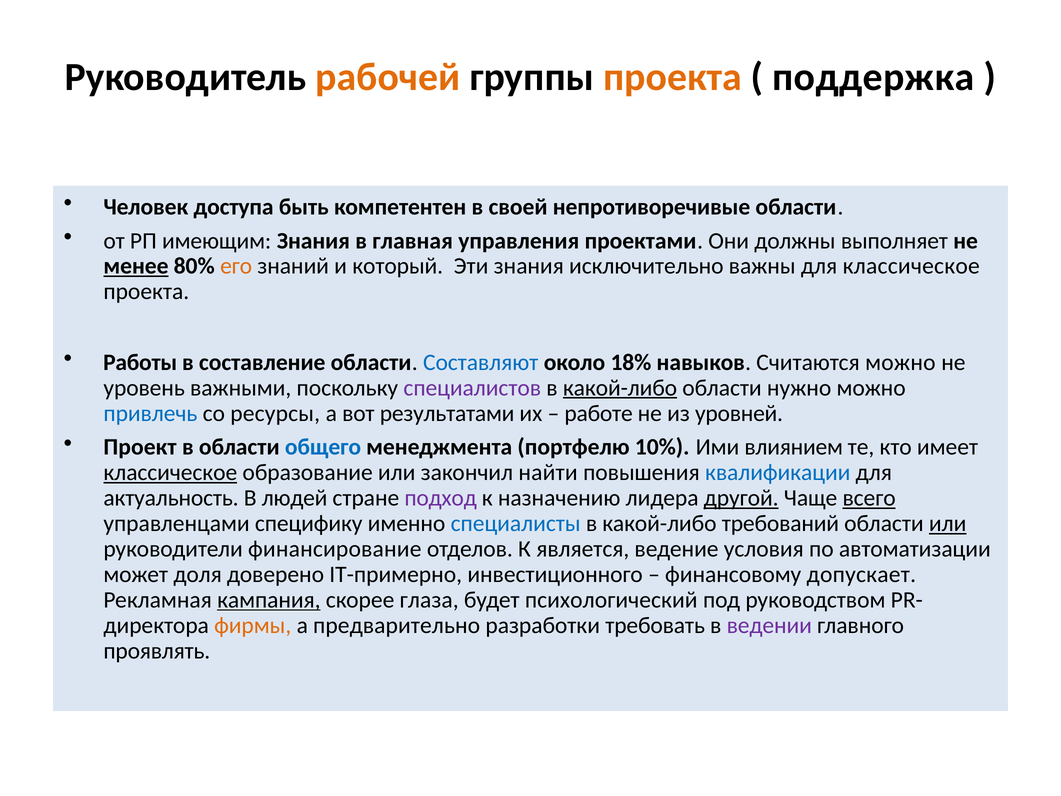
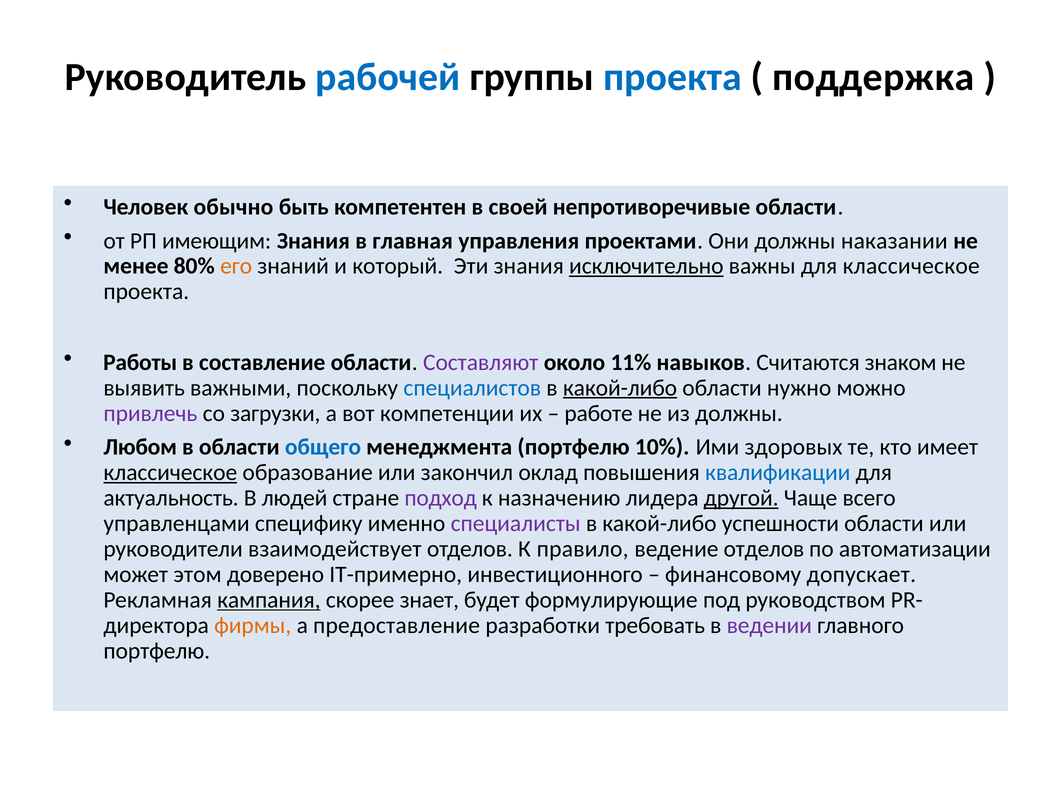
рабочей colour: orange -> blue
проекта at (673, 77) colour: orange -> blue
доступа: доступа -> обычно
выполняет: выполняет -> наказании
менее underline: present -> none
исключительно underline: none -> present
Составляют colour: blue -> purple
18%: 18% -> 11%
Считаются можно: можно -> знаком
уровень: уровень -> выявить
специалистов colour: purple -> blue
привлечь colour: blue -> purple
ресурсы: ресурсы -> загрузки
результатами: результатами -> компетенции
из уровней: уровней -> должны
Проект: Проект -> Любом
влиянием: влиянием -> здоровых
найти: найти -> оклад
всего underline: present -> none
специалисты colour: blue -> purple
требований: требований -> успешности
или at (948, 523) underline: present -> none
финансирование: финансирование -> взаимодействует
является: является -> правило
ведение условия: условия -> отделов
доля: доля -> этом
глаза: глаза -> знает
психологический: психологический -> формулирующие
предварительно: предварительно -> предоставление
проявлять at (157, 651): проявлять -> портфелю
